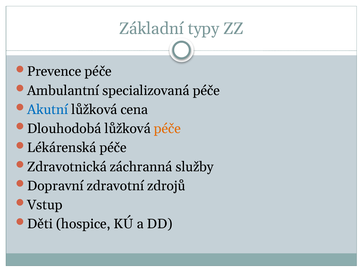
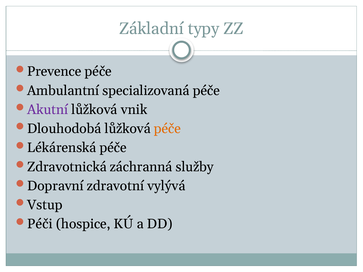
Akutní colour: blue -> purple
cena: cena -> vnik
zdrojů: zdrojů -> vylývá
Děti: Děti -> Péči
